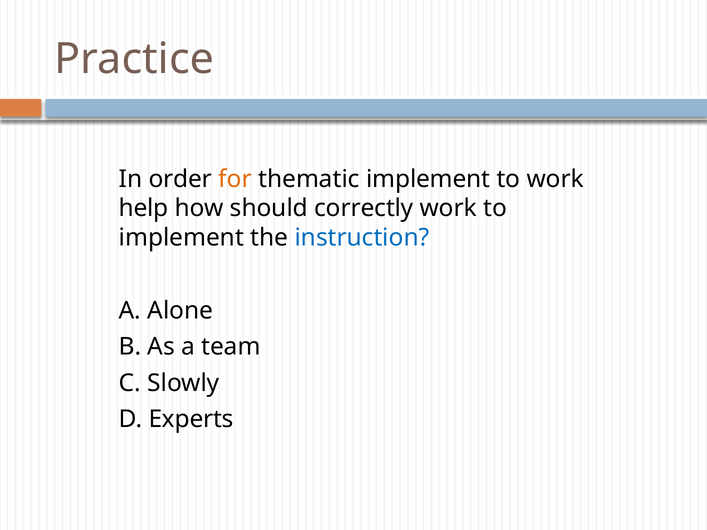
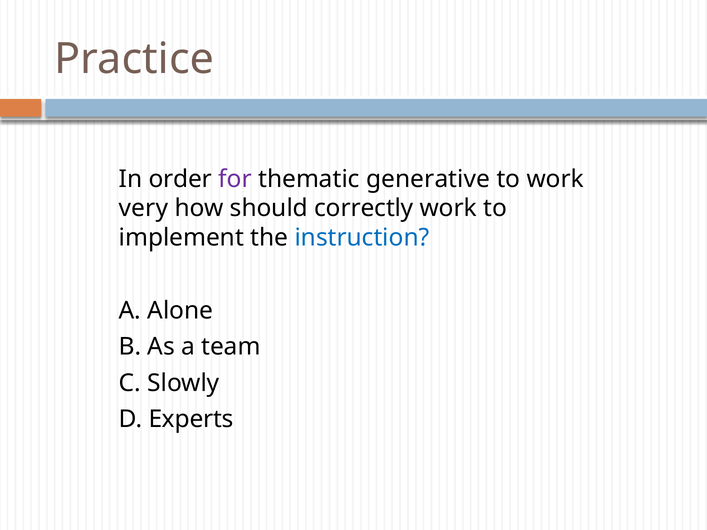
for colour: orange -> purple
thematic implement: implement -> generative
help: help -> very
